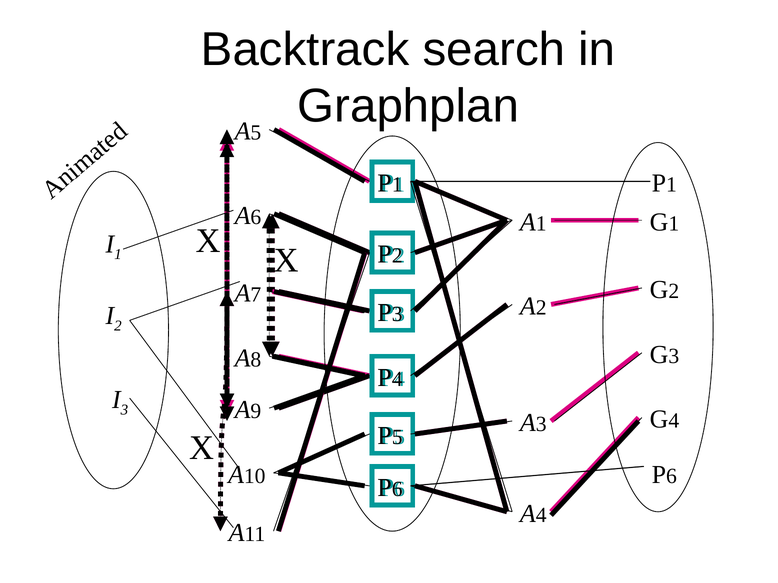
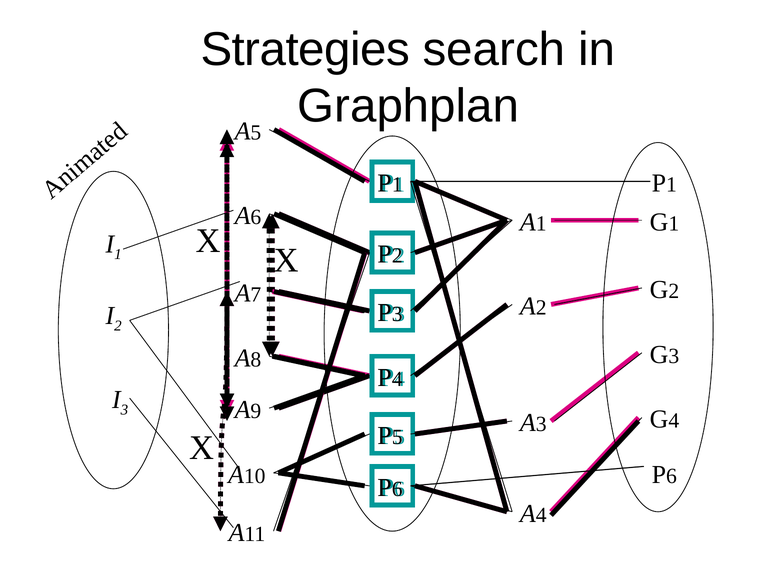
Backtrack: Backtrack -> Strategies
